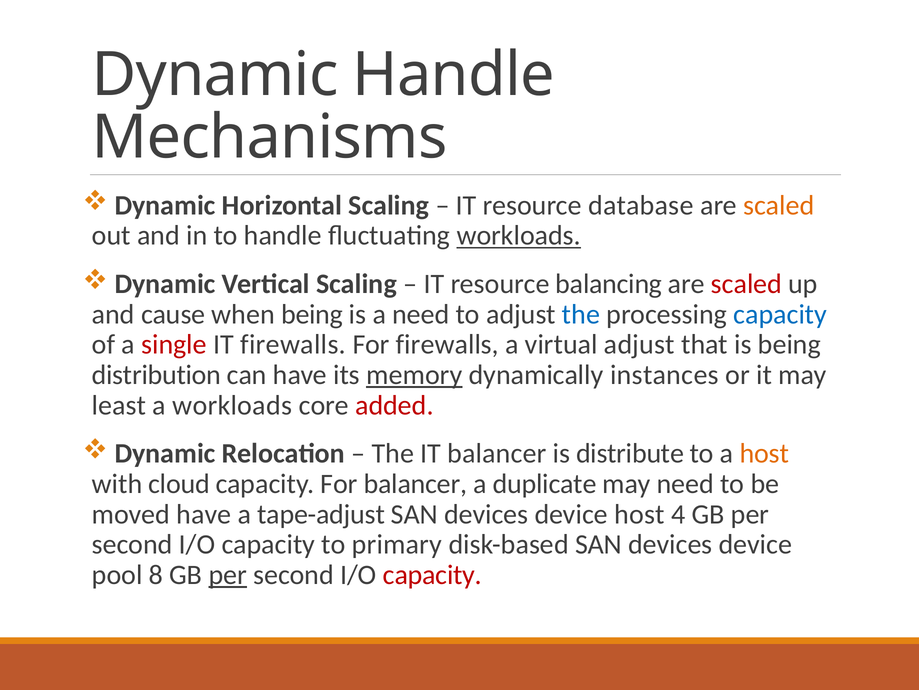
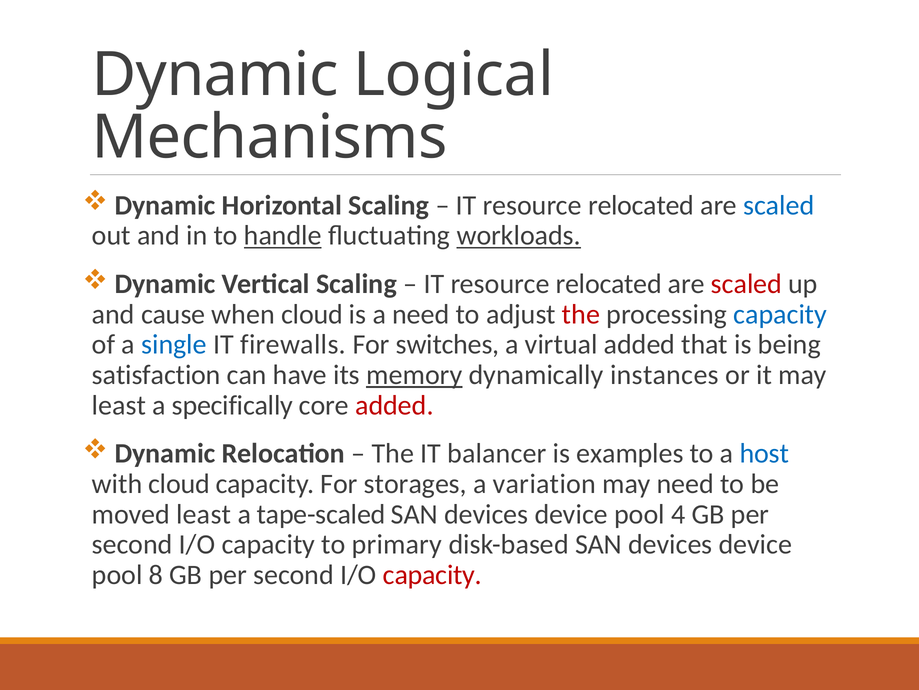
Dynamic Handle: Handle -> Logical
database at (641, 205): database -> relocated
scaled at (779, 205) colour: orange -> blue
handle at (283, 235) underline: none -> present
balancing at (609, 284): balancing -> relocated
when being: being -> cloud
the at (581, 314) colour: blue -> red
single colour: red -> blue
For firewalls: firewalls -> switches
virtual adjust: adjust -> added
distribution: distribution -> satisfaction
a workloads: workloads -> specifically
distribute: distribute -> examples
host at (764, 453) colour: orange -> blue
For balancer: balancer -> storages
duplicate: duplicate -> variation
moved have: have -> least
tape-adjust: tape-adjust -> tape-scaled
host at (639, 514): host -> pool
per at (228, 574) underline: present -> none
